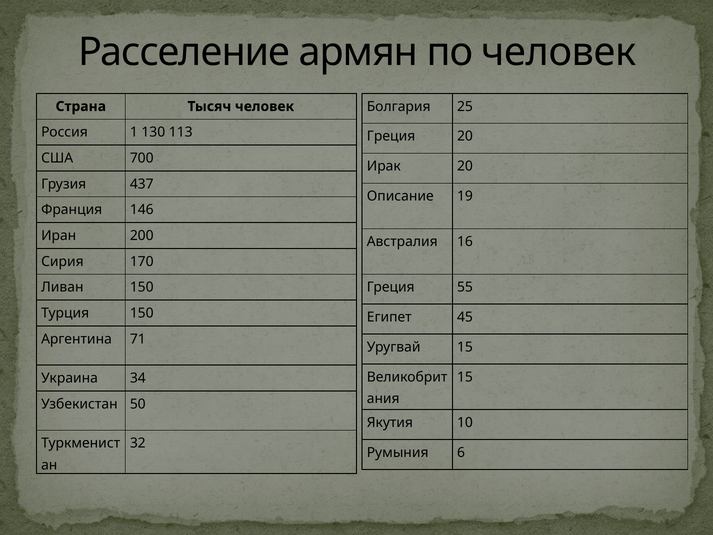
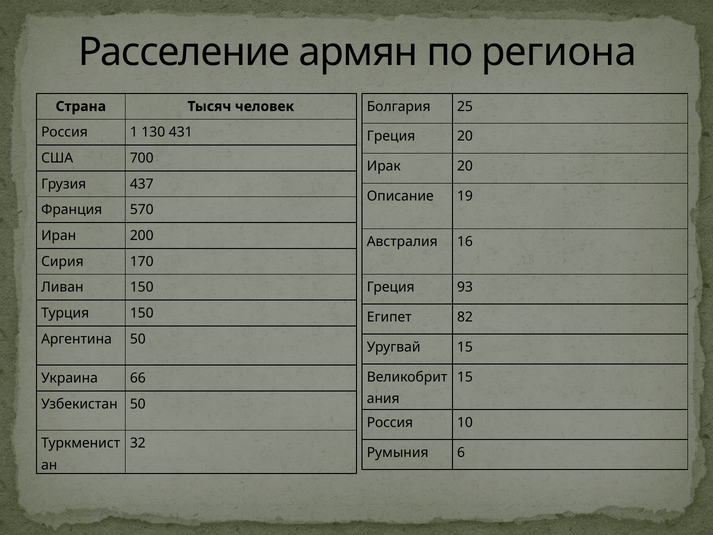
по человек: человек -> региона
113: 113 -> 431
146: 146 -> 570
55: 55 -> 93
45: 45 -> 82
Аргентина 71: 71 -> 50
34: 34 -> 66
Якутия at (390, 422): Якутия -> Россия
